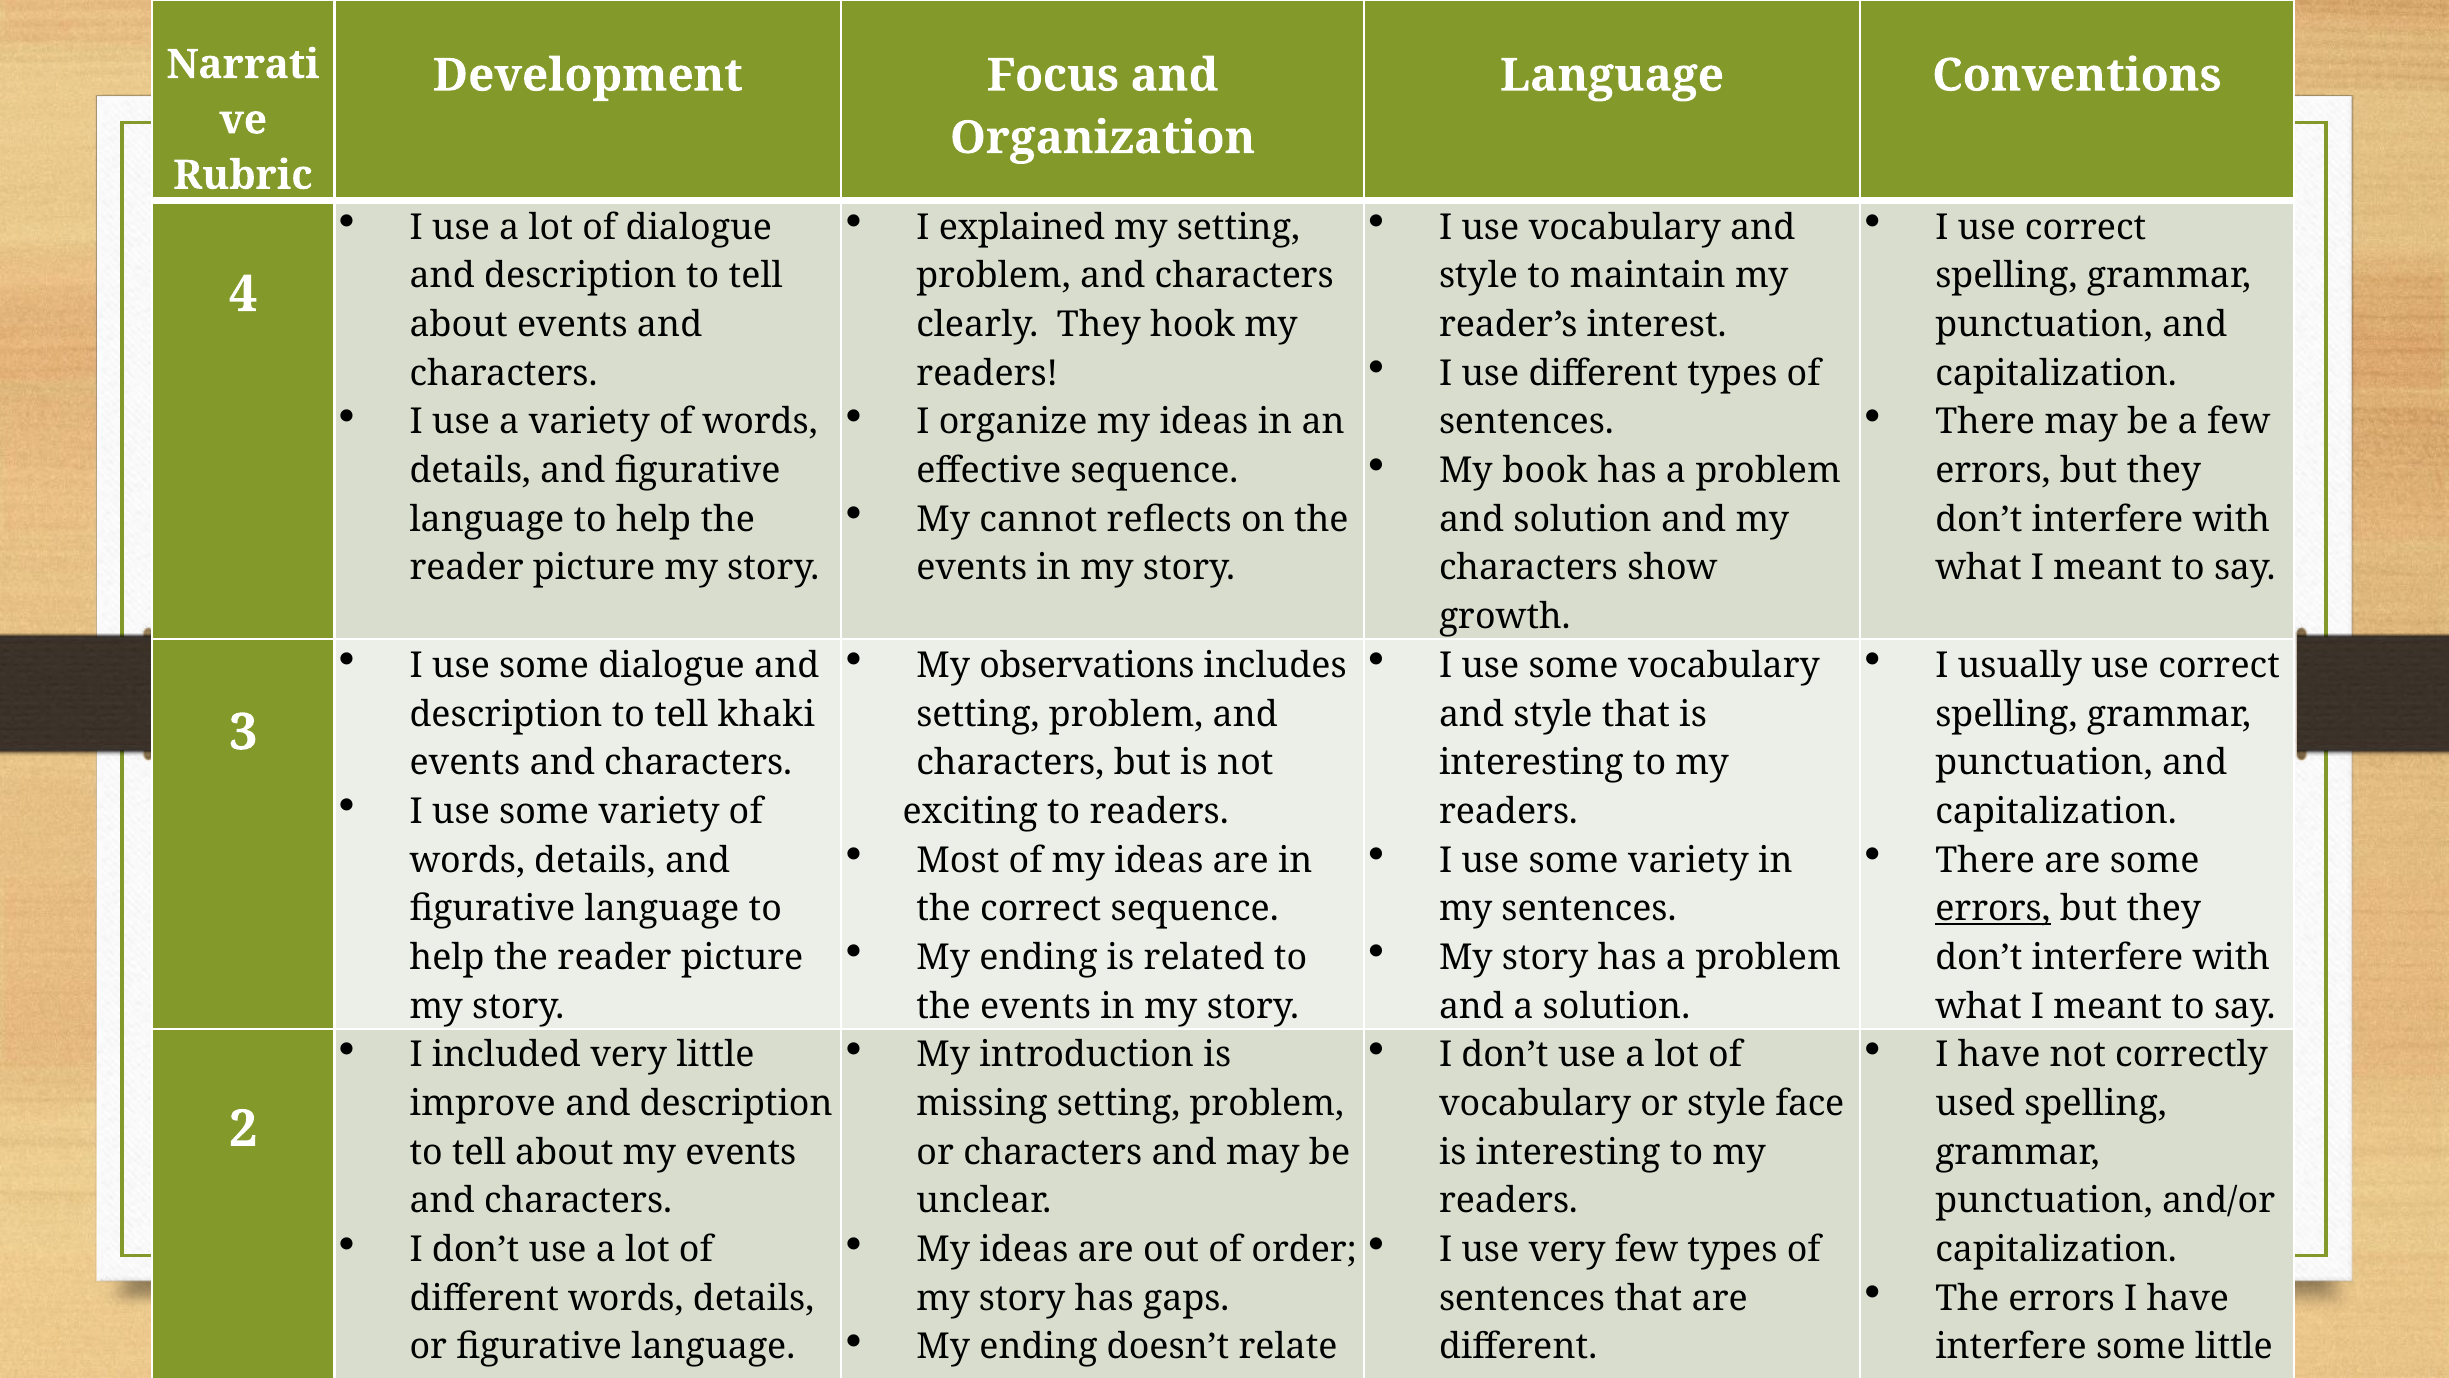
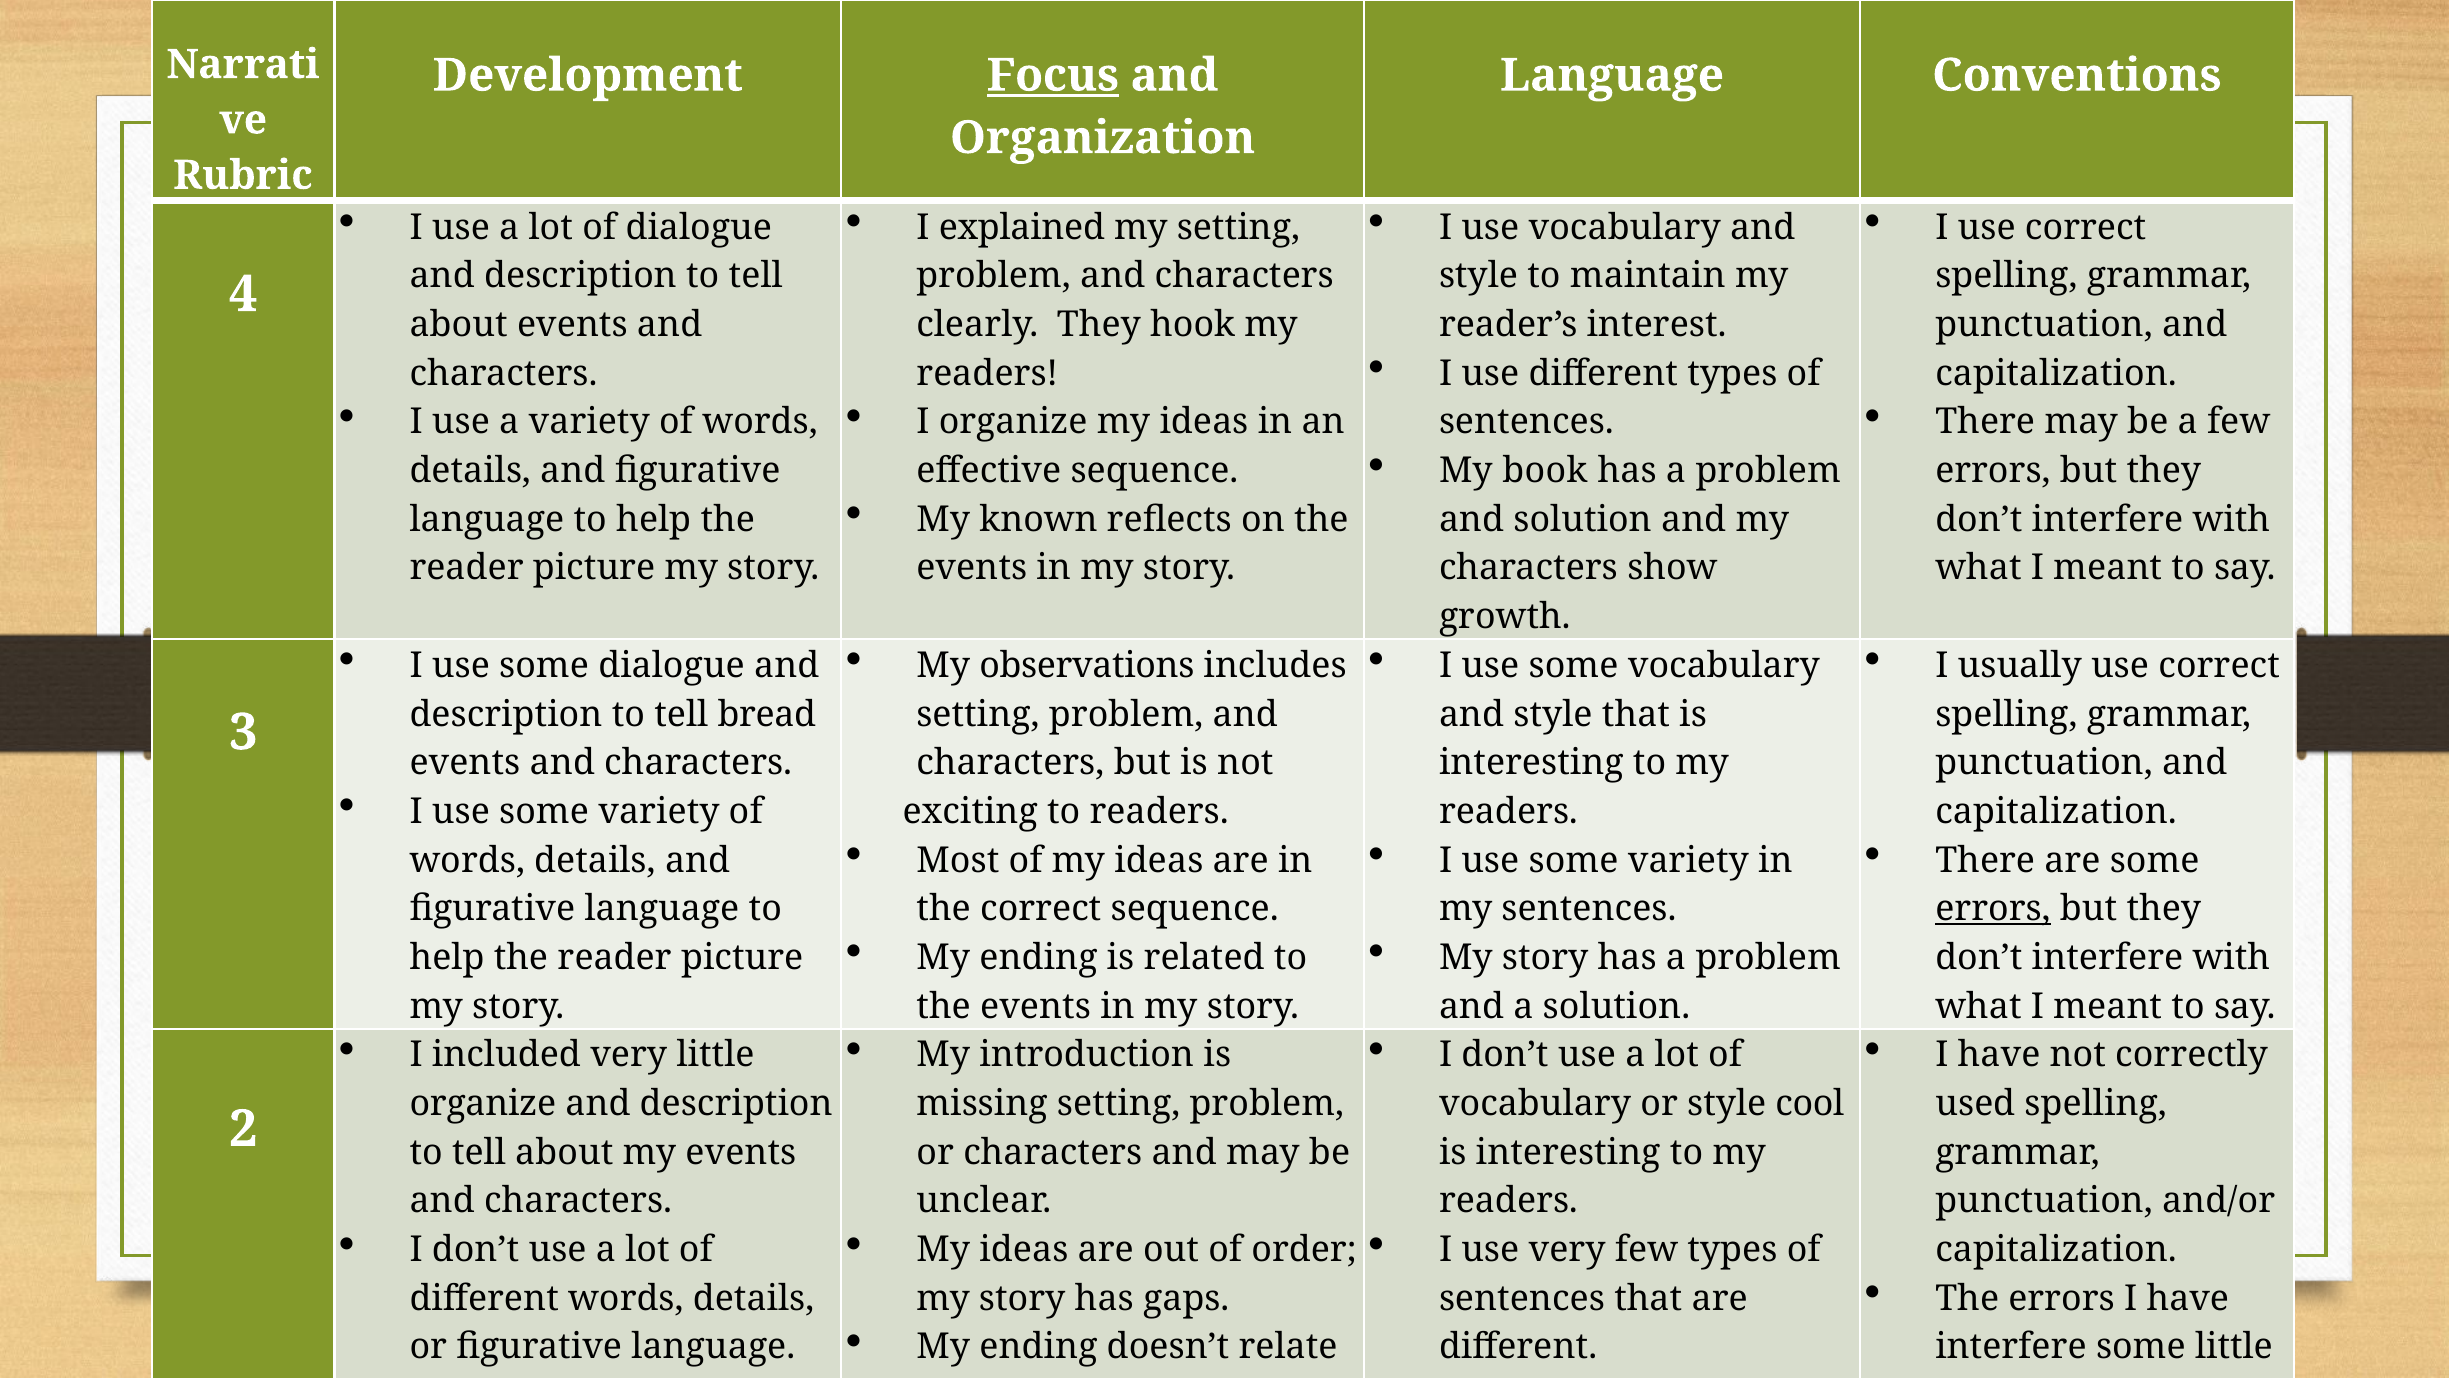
Focus underline: none -> present
My cannot: cannot -> known
khaki: khaki -> bread
improve at (483, 1103): improve -> organize
face: face -> cool
